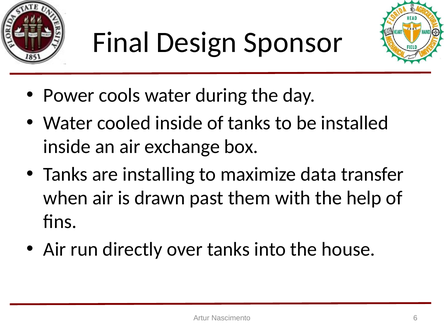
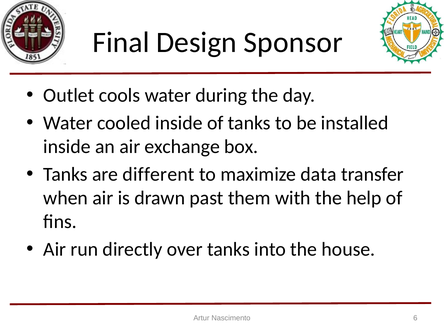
Power: Power -> Outlet
installing: installing -> different
